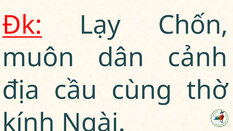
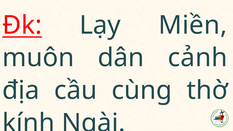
Chốn: Chốn -> Miền
